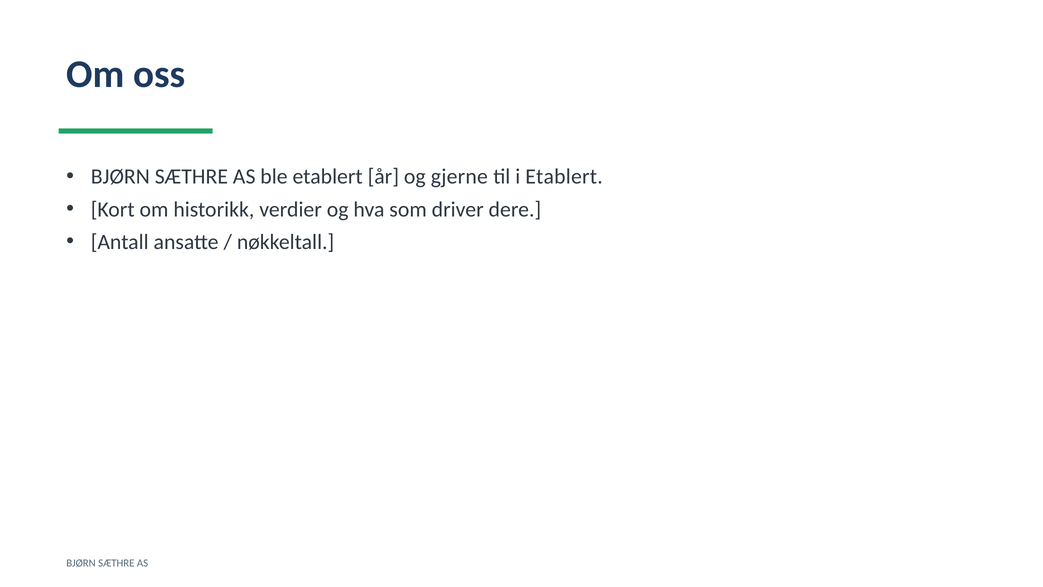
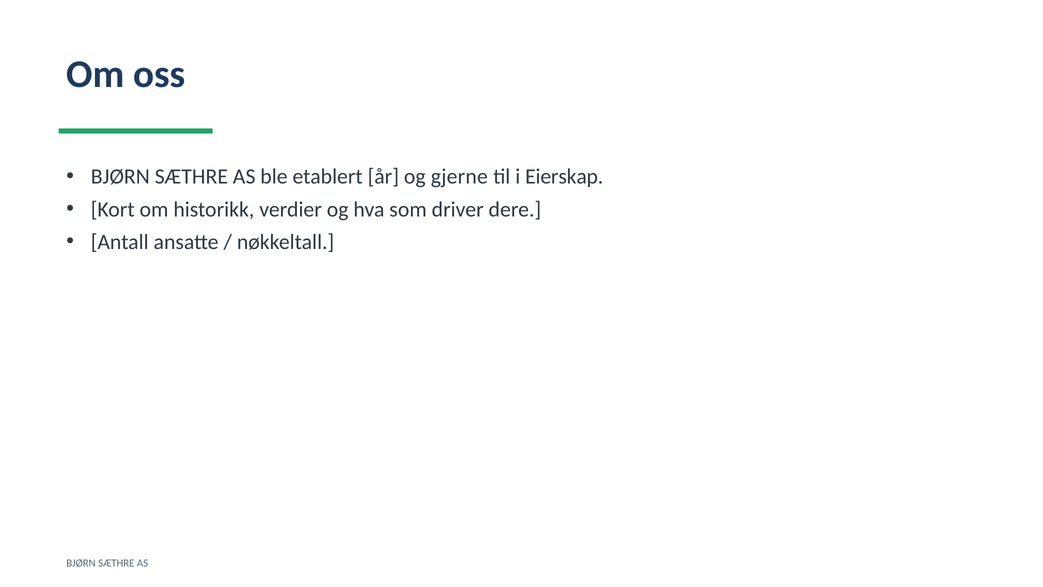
i Etablert: Etablert -> Eierskap
